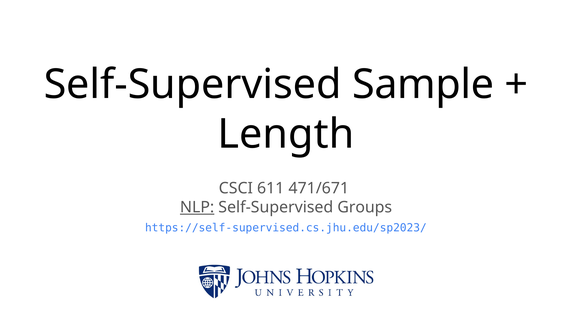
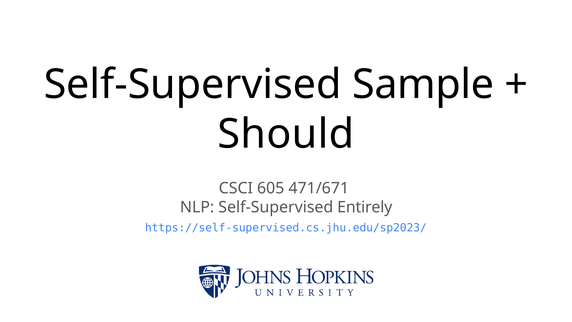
Length: Length -> Should
611: 611 -> 605
NLP underline: present -> none
Groups: Groups -> Entirely
